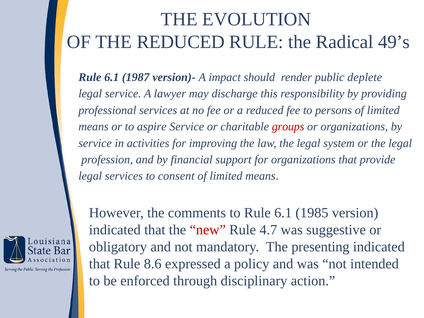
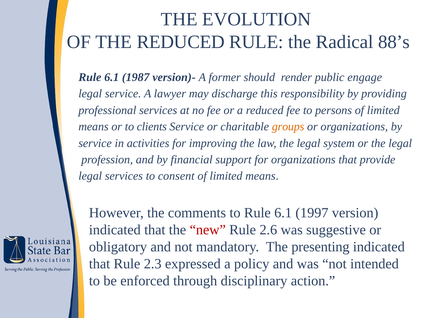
49’s: 49’s -> 88’s
impact: impact -> former
deplete: deplete -> engage
aspire: aspire -> clients
groups colour: red -> orange
1985: 1985 -> 1997
4.7: 4.7 -> 2.6
8.6: 8.6 -> 2.3
